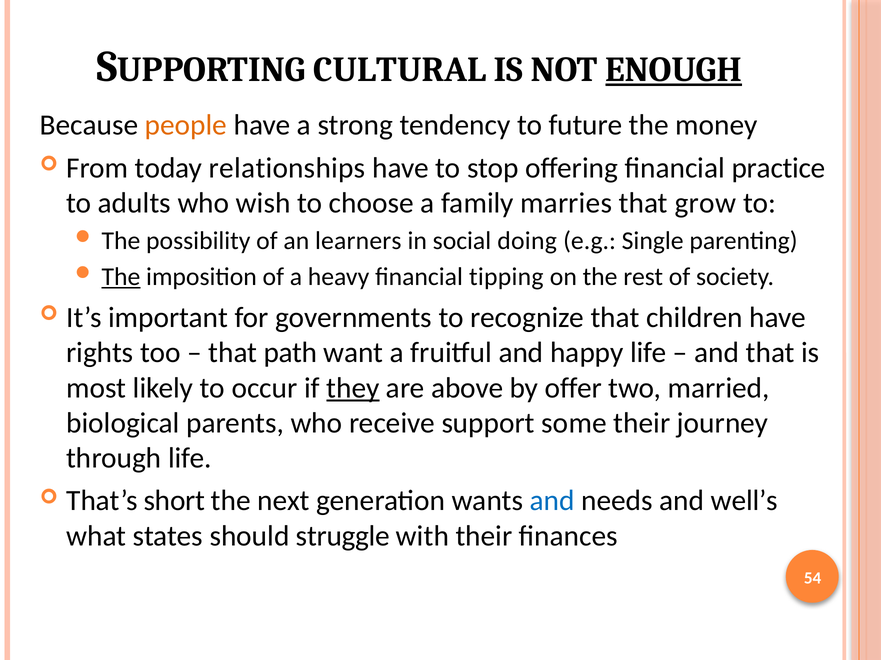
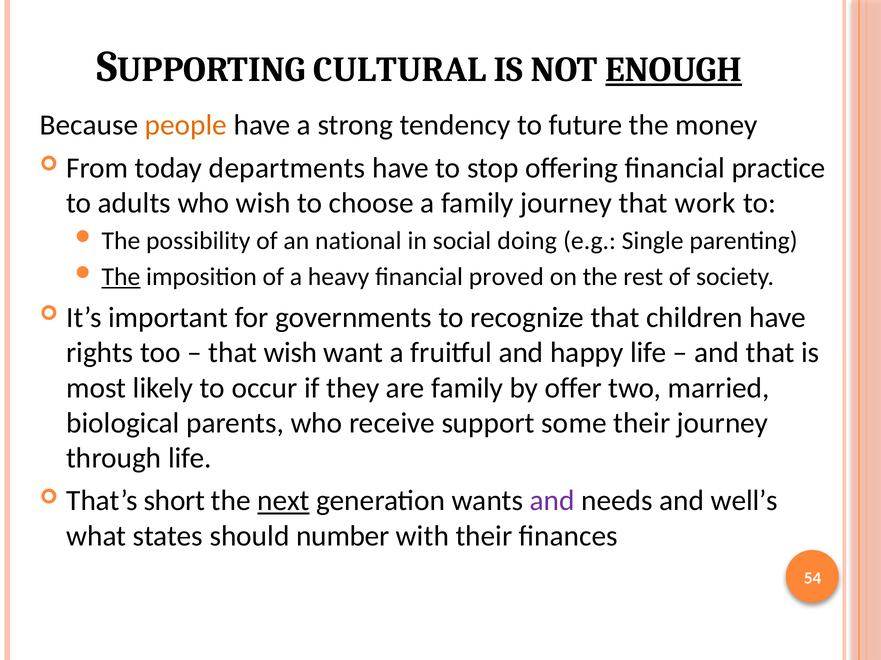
relationships: relationships -> departments
family marries: marries -> journey
grow: grow -> work
learners: learners -> national
tipping: tipping -> proved
that path: path -> wish
they underline: present -> none
are above: above -> family
next underline: none -> present
and at (552, 501) colour: blue -> purple
struggle: struggle -> number
